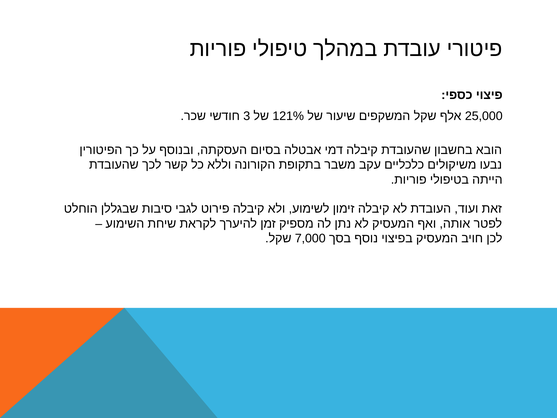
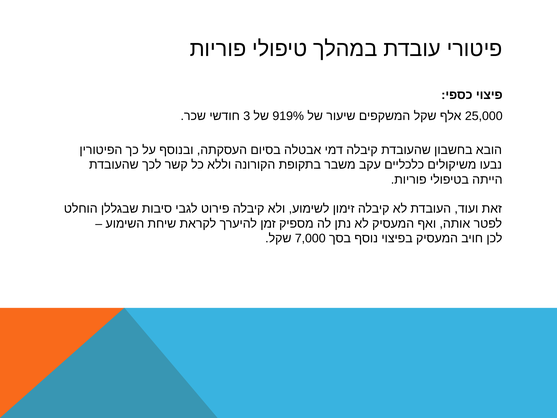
121%: 121% -> 919%
